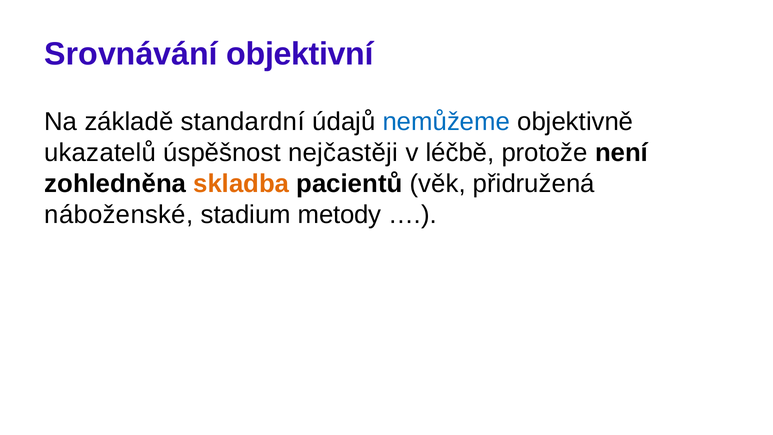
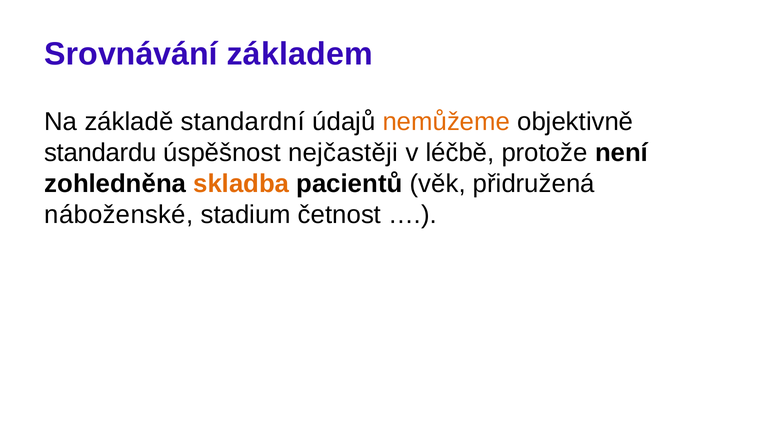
objektivní: objektivní -> základem
nemůžeme colour: blue -> orange
ukazatelů: ukazatelů -> standardu
metody: metody -> četnost
